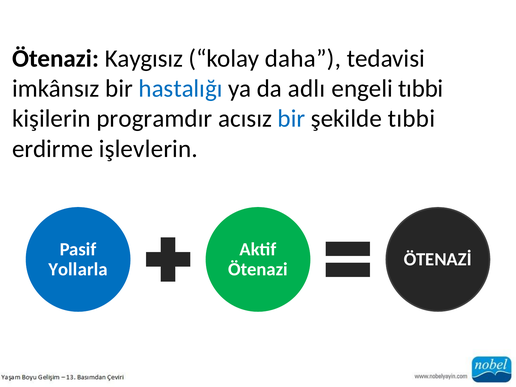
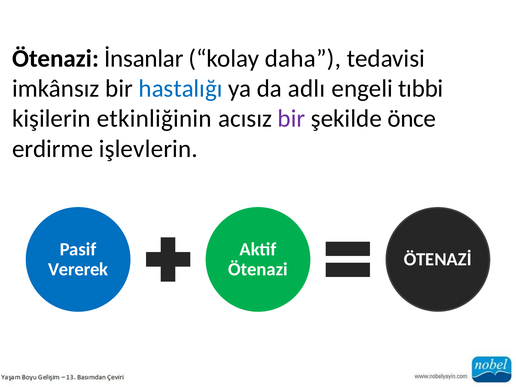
Kaygısız: Kaygısız -> İnsanlar
programdır: programdır -> etkinliğinin
bir at (291, 119) colour: blue -> purple
şekilde tıbbi: tıbbi -> önce
Yollarla: Yollarla -> Vererek
